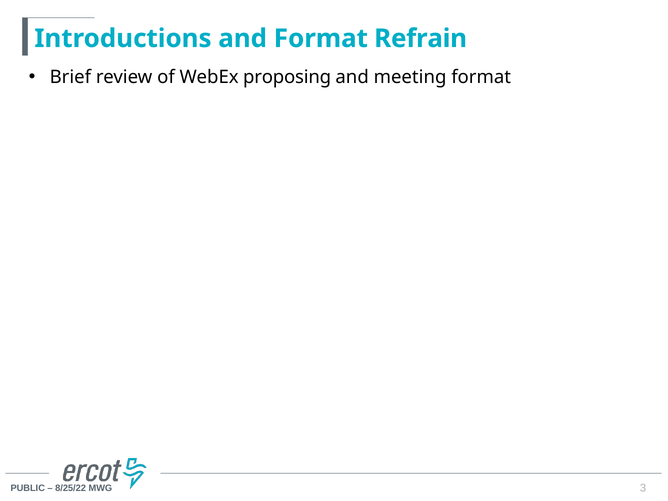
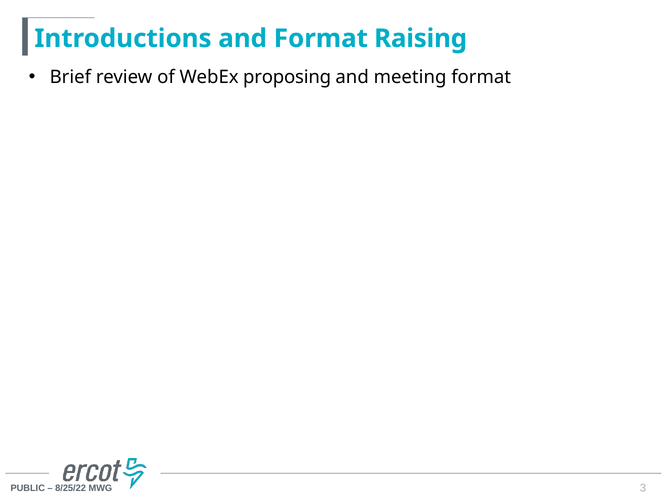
Refrain: Refrain -> Raising
